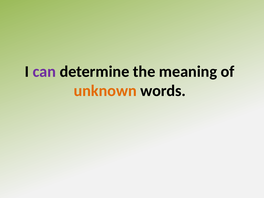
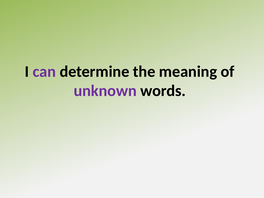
unknown colour: orange -> purple
